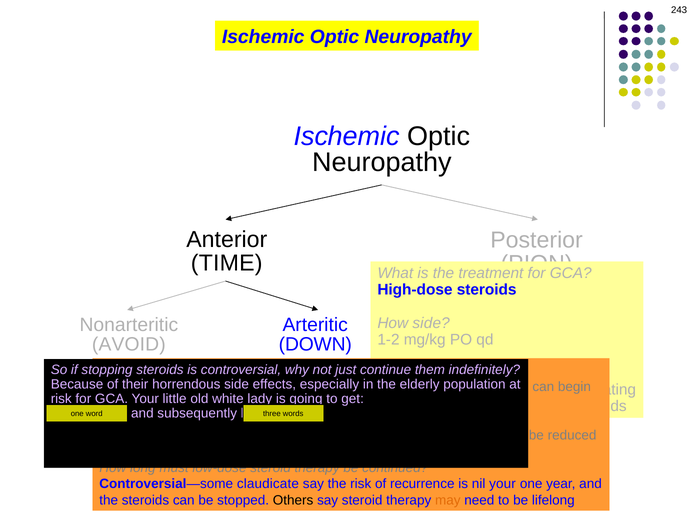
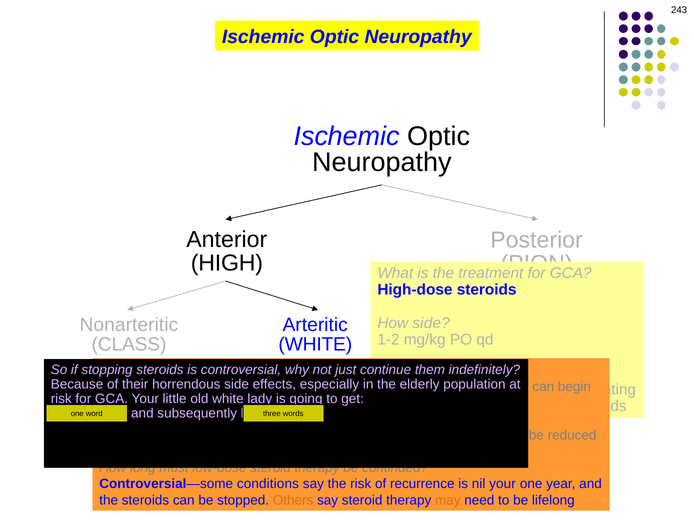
TIME: TIME -> HIGH
AVOID: AVOID -> CLASS
DOWN at (315, 345): DOWN -> WHITE
claudicate: claudicate -> conditions
Others colour: black -> orange
